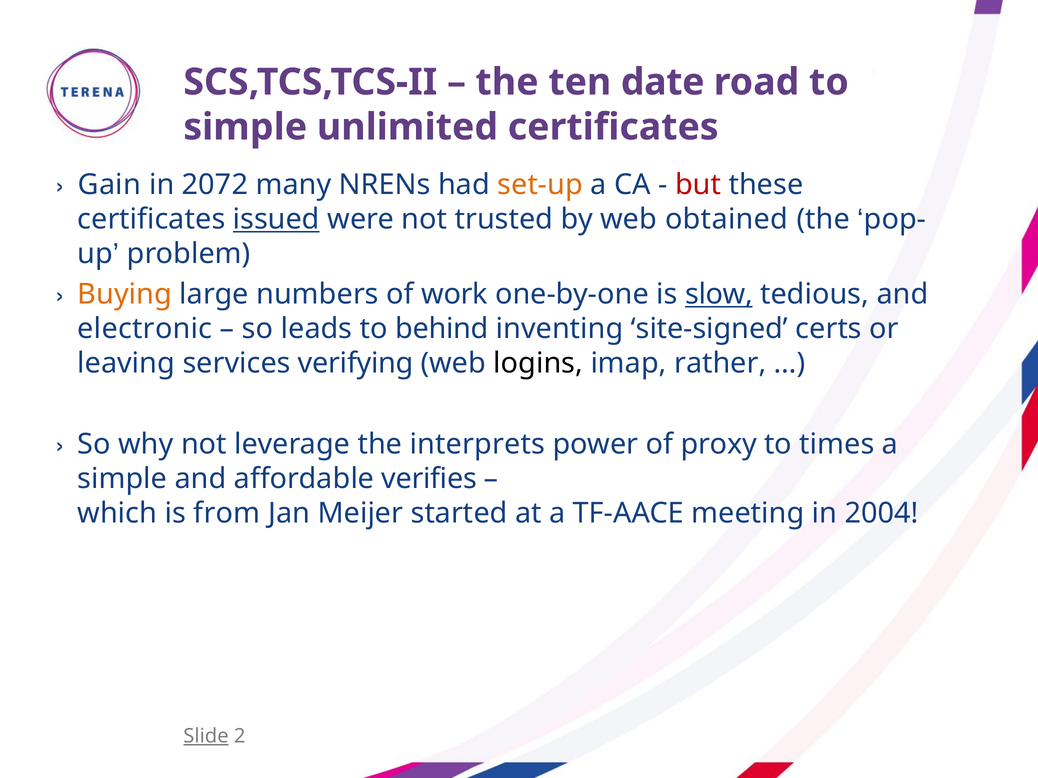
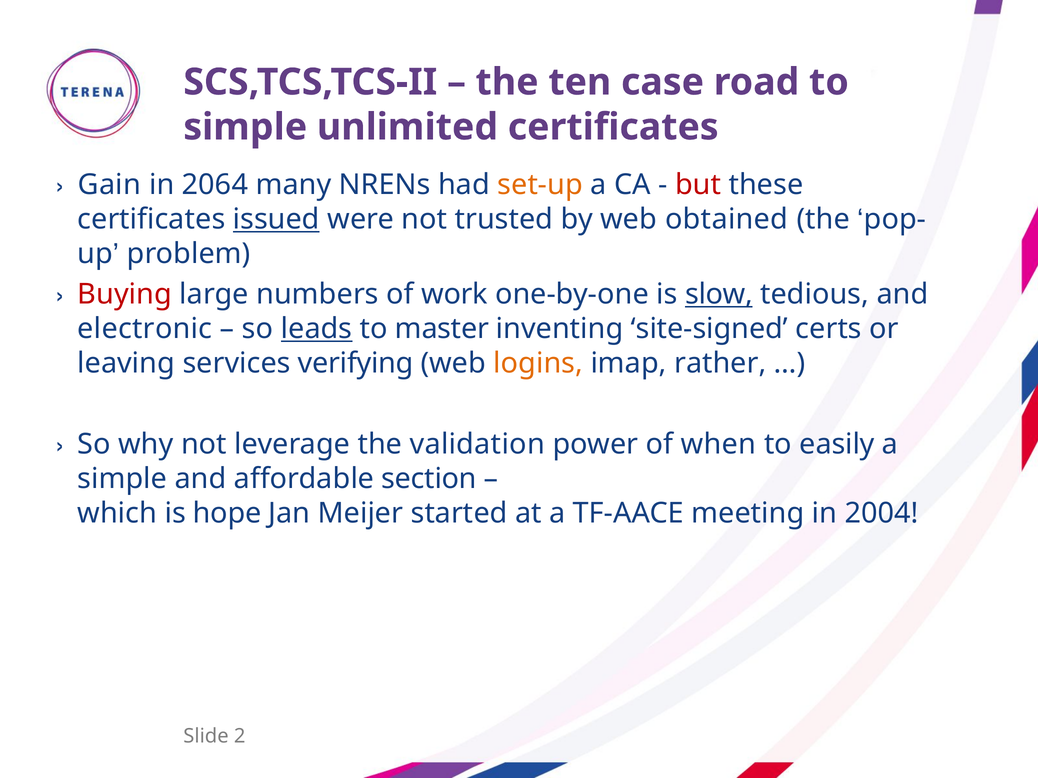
date: date -> case
2072: 2072 -> 2064
Buying colour: orange -> red
leads underline: none -> present
behind: behind -> master
logins colour: black -> orange
interprets: interprets -> validation
proxy: proxy -> when
times: times -> easily
verifies: verifies -> section
from: from -> hope
Slide underline: present -> none
